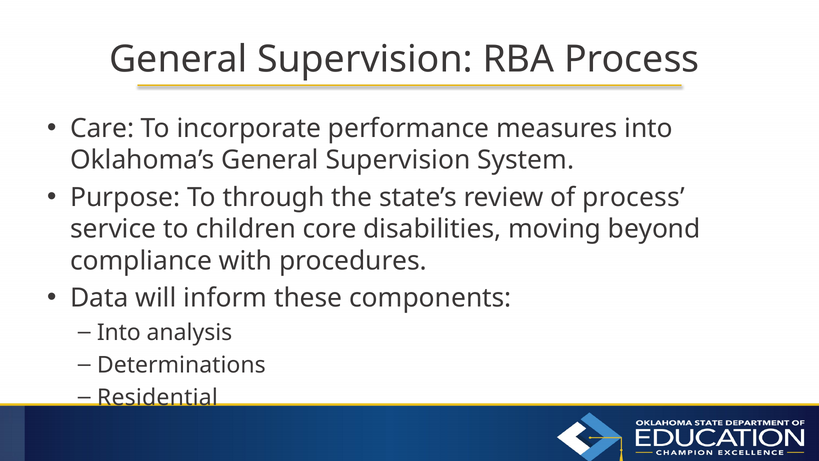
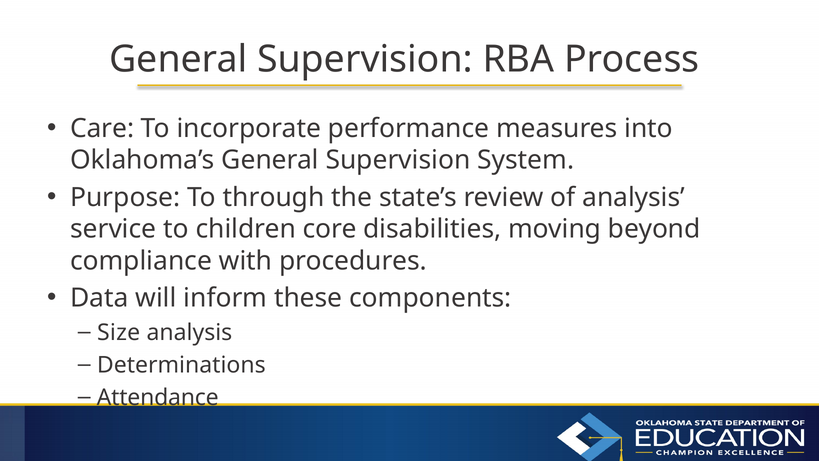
of process: process -> analysis
Into at (119, 332): Into -> Size
Residential: Residential -> Attendance
